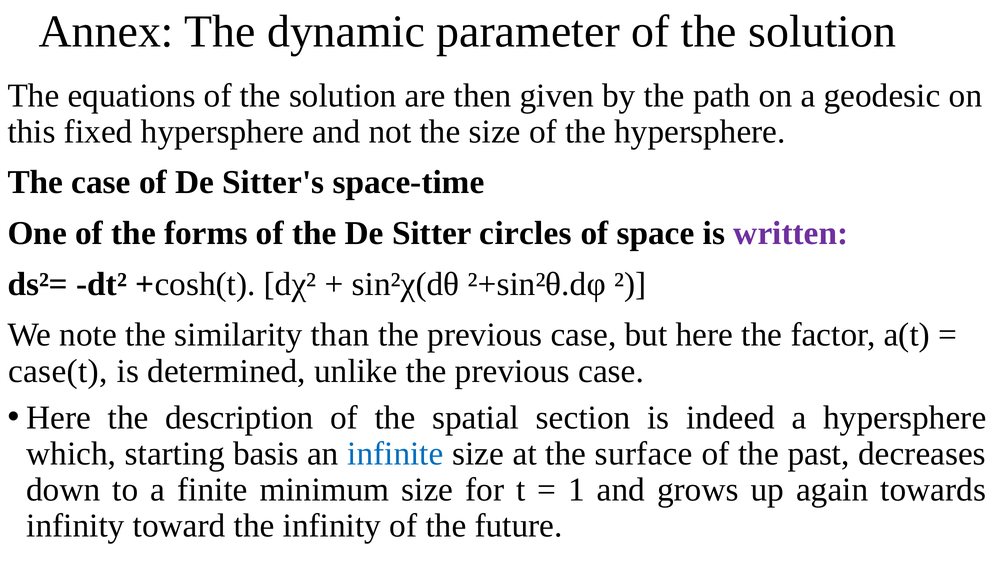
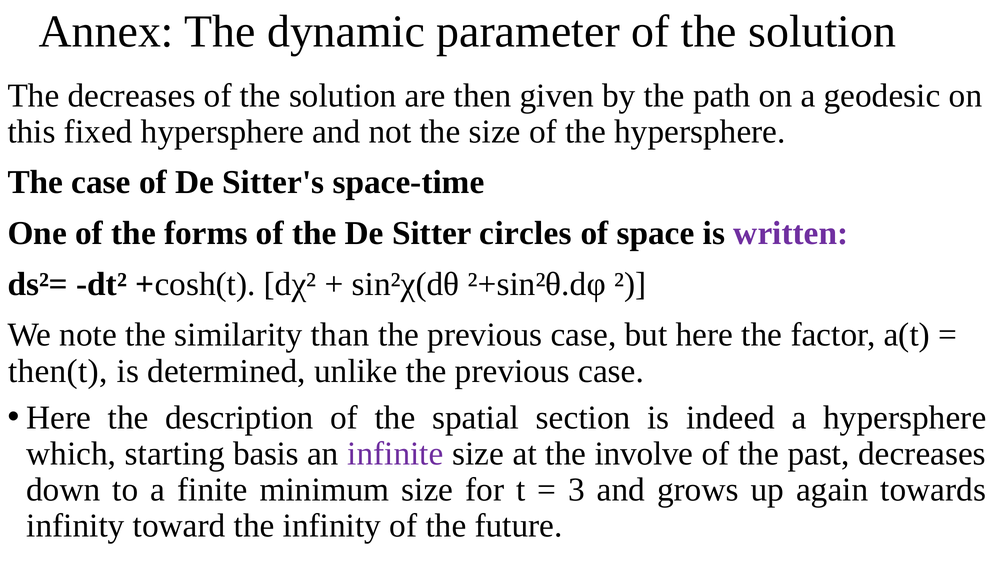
The equations: equations -> decreases
case(t: case(t -> then(t
infinite colour: blue -> purple
surface: surface -> involve
1: 1 -> 3
